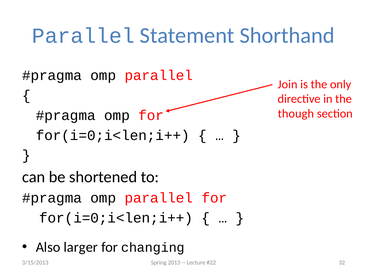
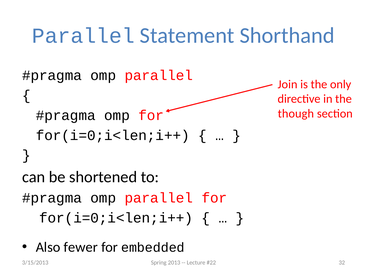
larger: larger -> fewer
changing: changing -> embedded
